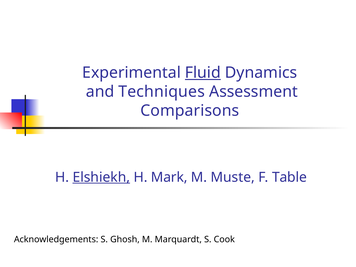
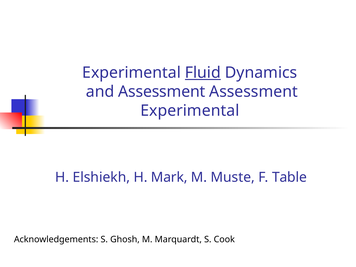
and Techniques: Techniques -> Assessment
Comparisons at (190, 111): Comparisons -> Experimental
Elshiekh underline: present -> none
